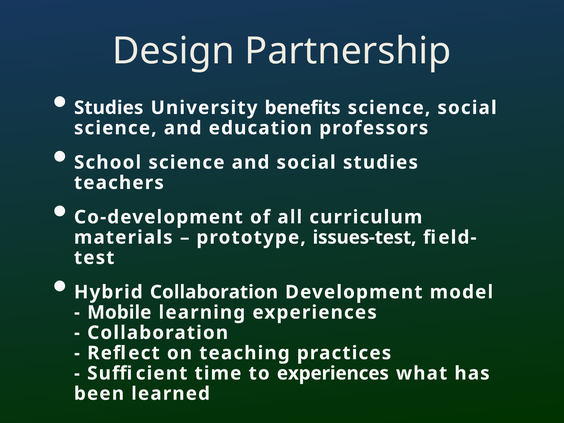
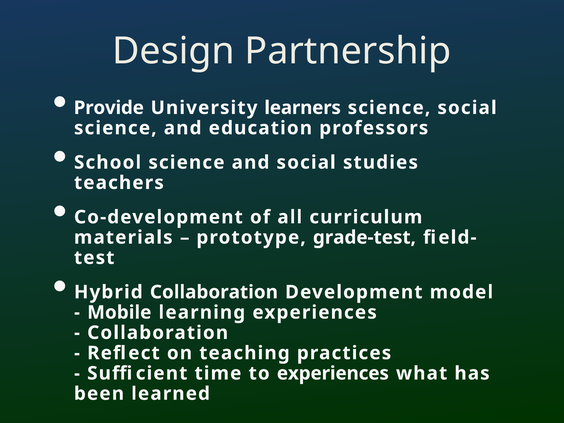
Studies at (109, 108): Studies -> Provide
benefits: benefits -> learners
issues-test: issues-test -> grade-test
